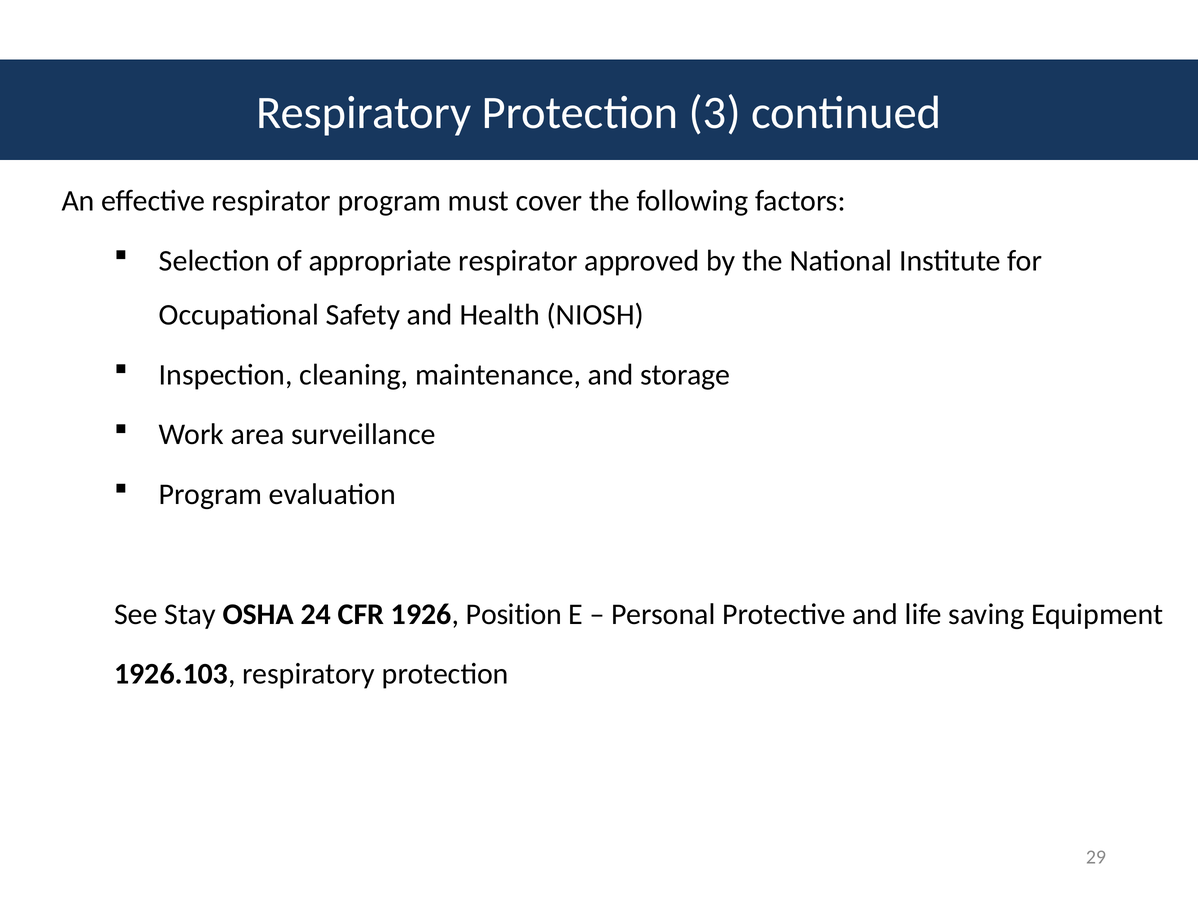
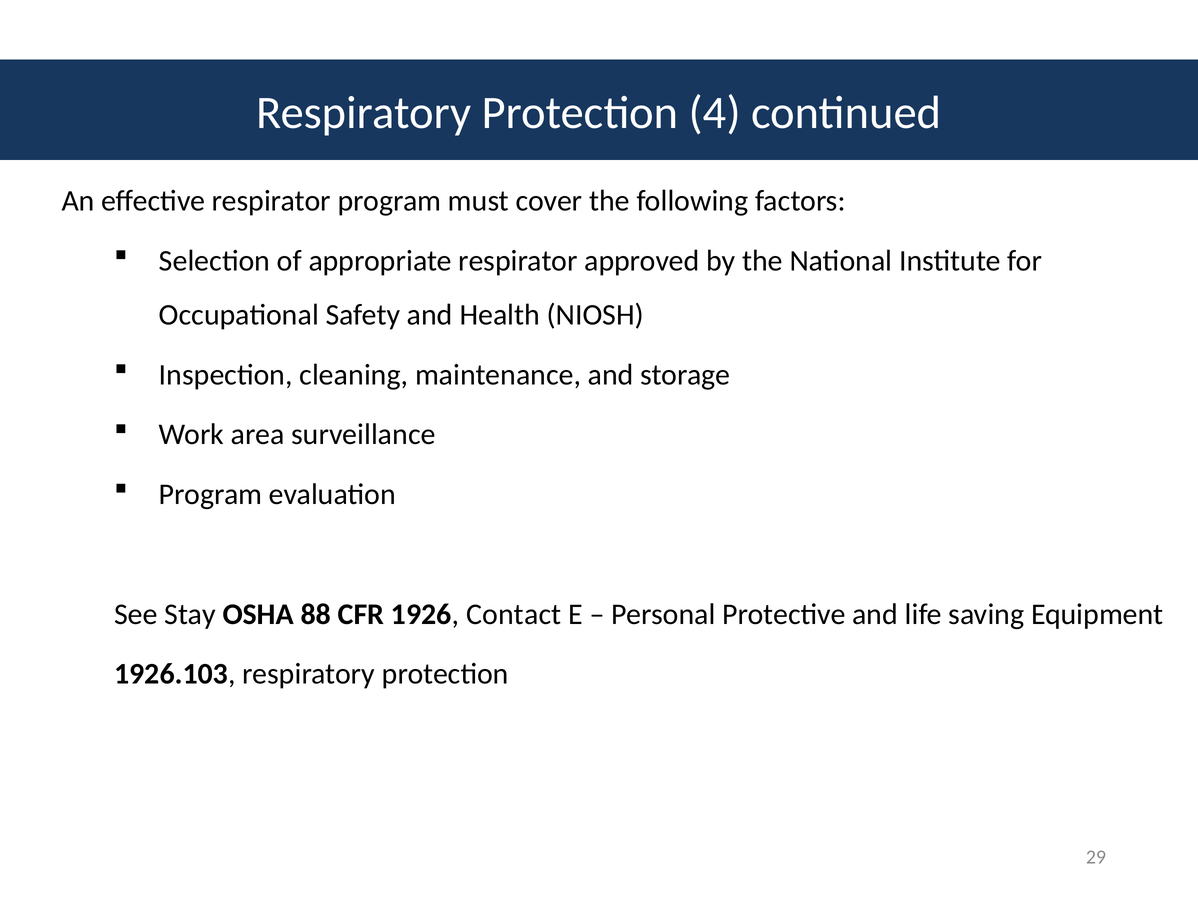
3: 3 -> 4
24: 24 -> 88
Position: Position -> Contact
